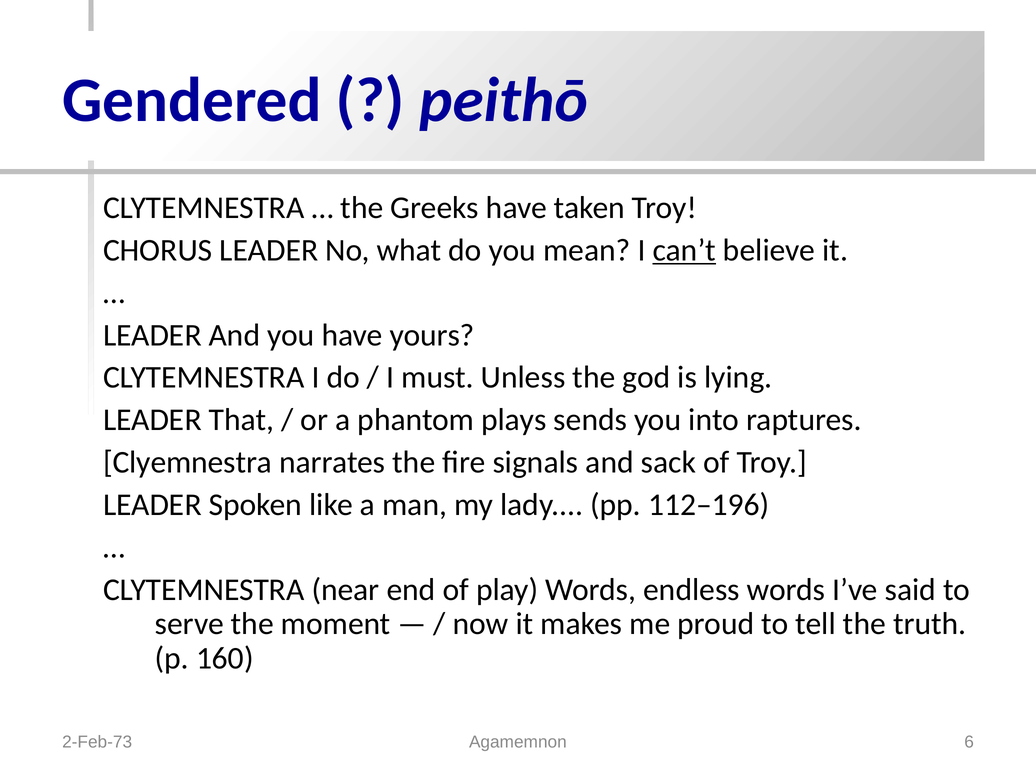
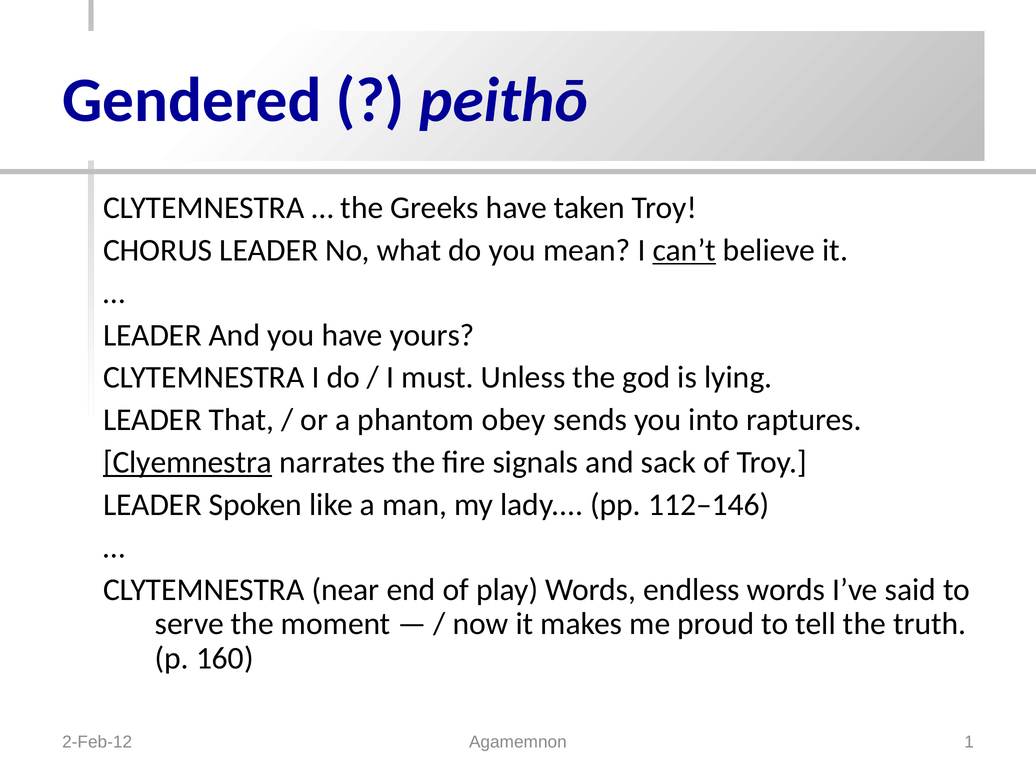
plays: plays -> obey
Clyemnestra underline: none -> present
112–196: 112–196 -> 112–146
2-Feb-73: 2-Feb-73 -> 2-Feb-12
6: 6 -> 1
